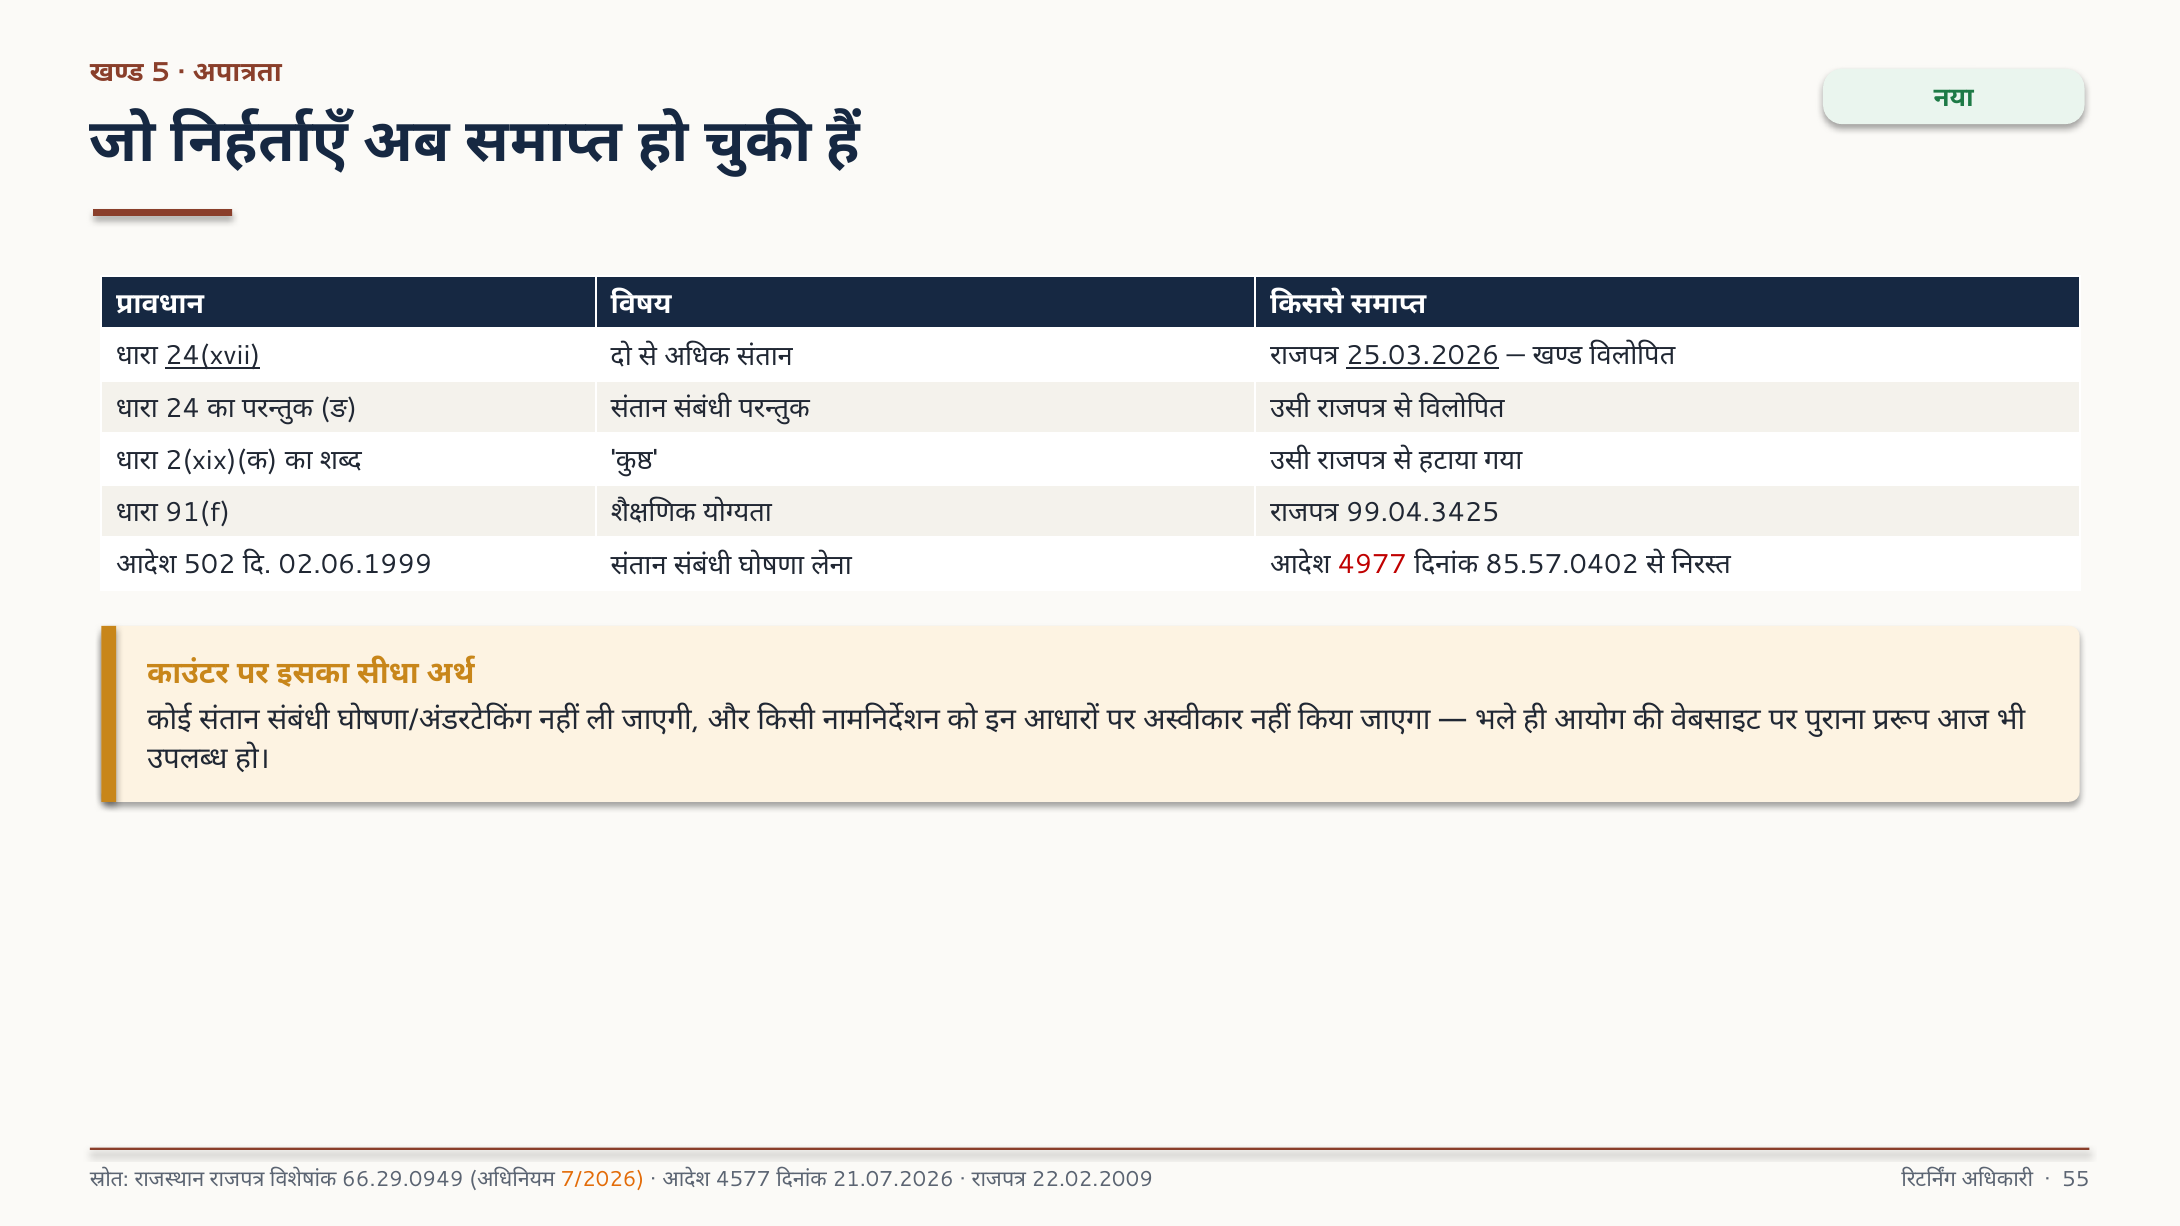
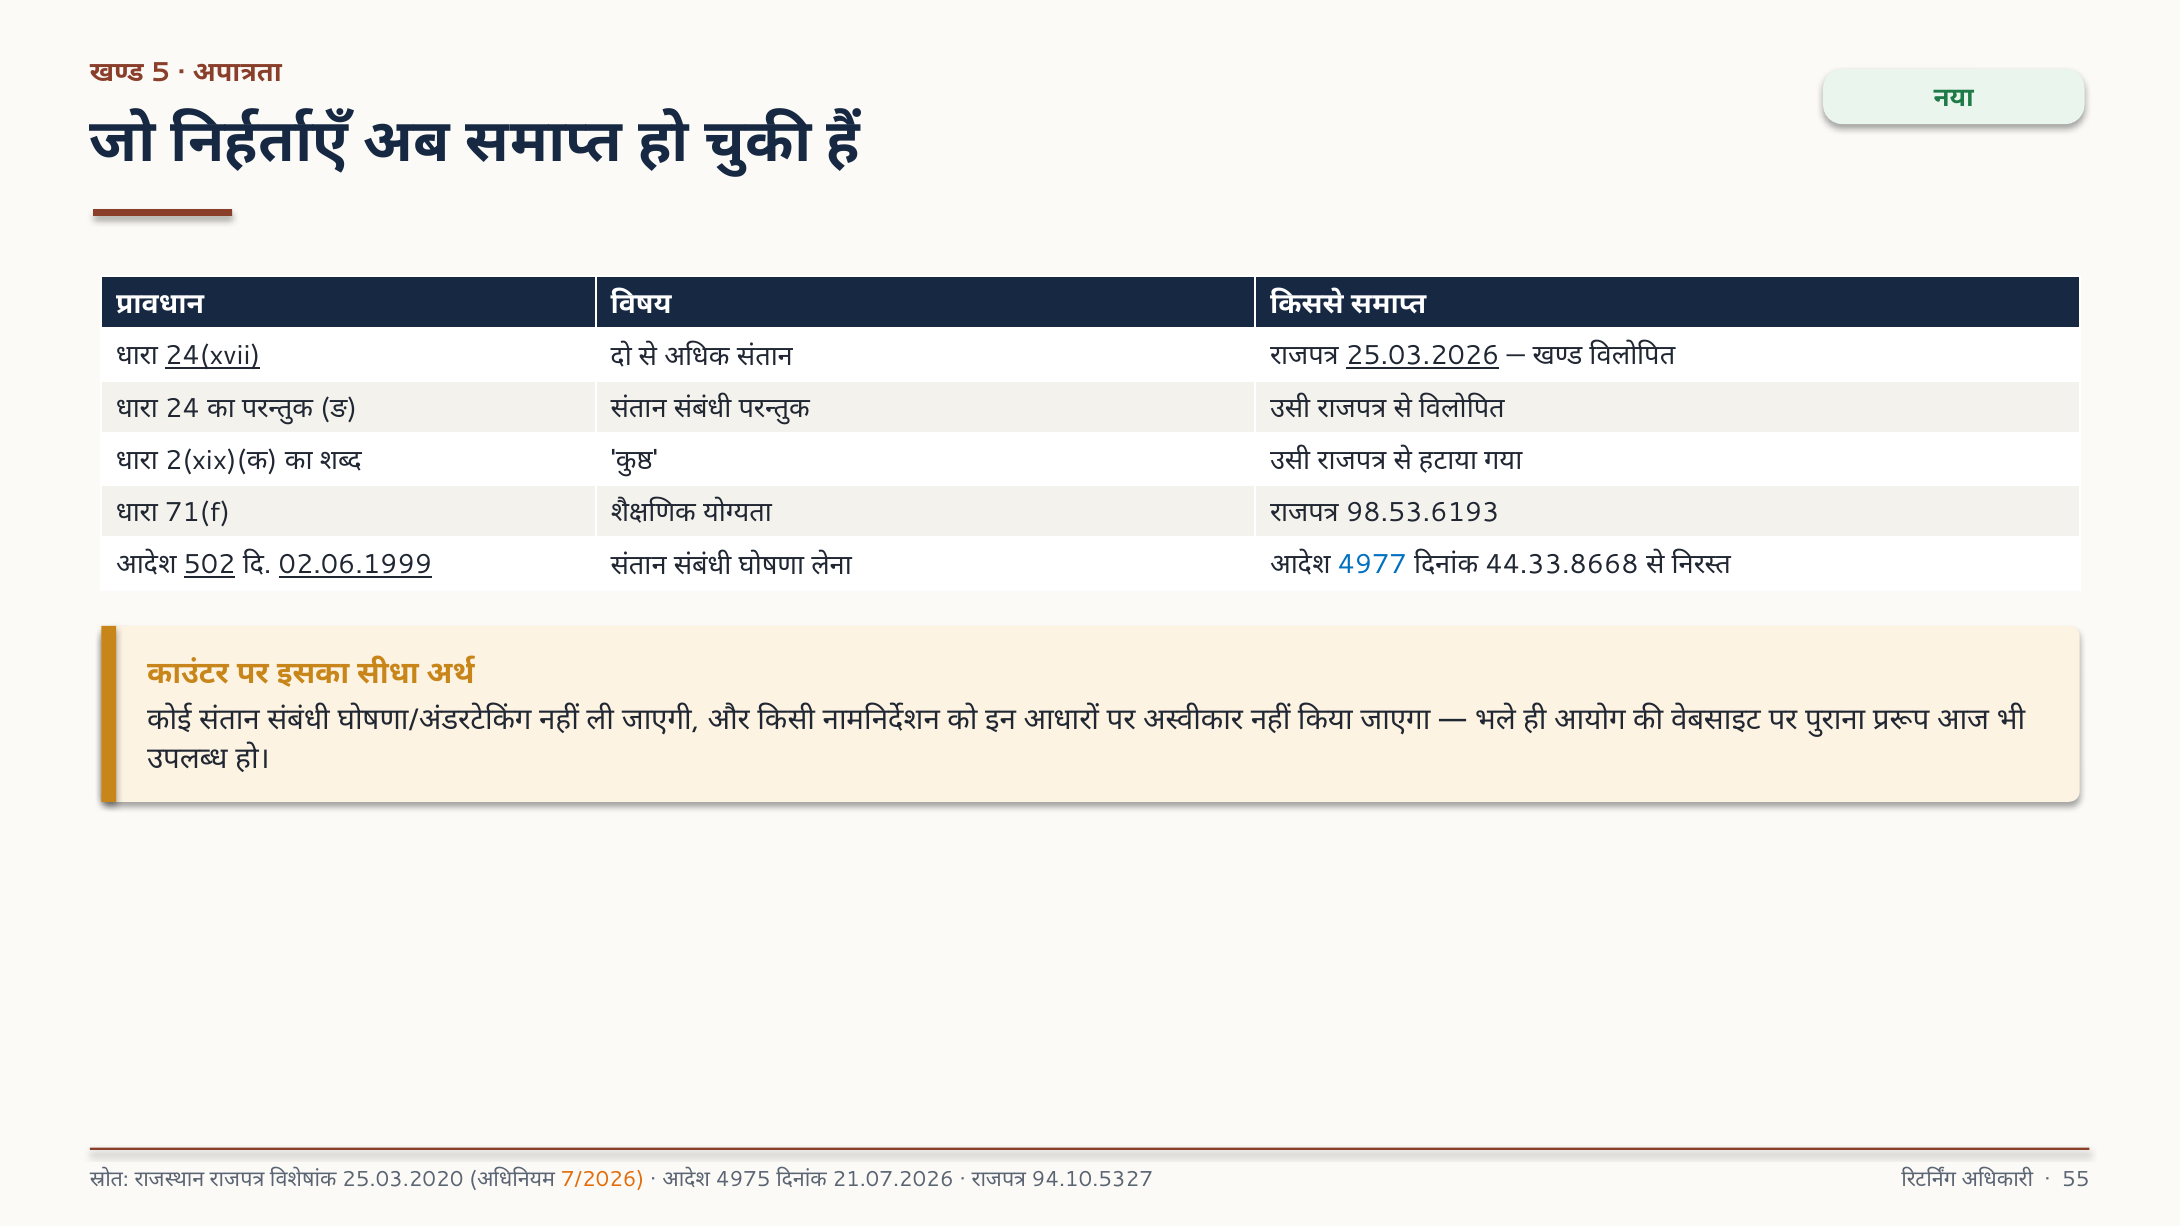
91(f: 91(f -> 71(f
99.04.3425: 99.04.3425 -> 98.53.6193
502 underline: none -> present
02.06.1999 underline: none -> present
4977 colour: red -> blue
85.57.0402: 85.57.0402 -> 44.33.8668
66.29.0949: 66.29.0949 -> 25.03.2020
4577: 4577 -> 4975
22.02.2009: 22.02.2009 -> 94.10.5327
